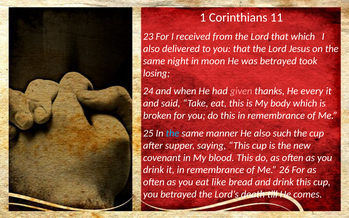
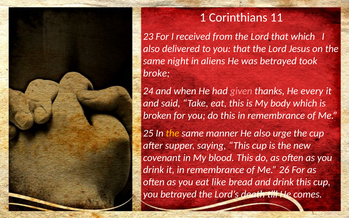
moon: moon -> aliens
losing: losing -> broke
the at (173, 133) colour: light blue -> yellow
such: such -> urge
